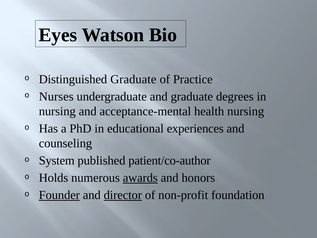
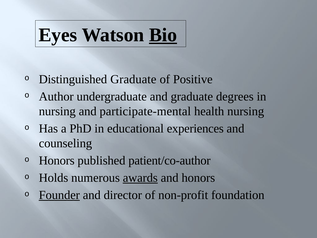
Bio underline: none -> present
Practice: Practice -> Positive
Nurses: Nurses -> Author
acceptance-mental: acceptance-mental -> participate-mental
System at (57, 160): System -> Honors
director underline: present -> none
